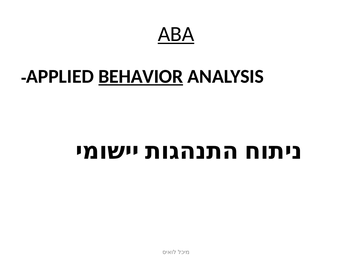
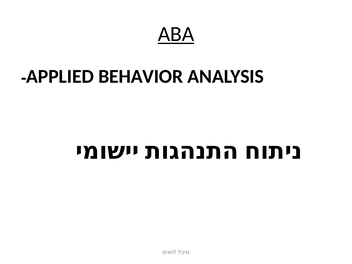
BEHAVIOR underline: present -> none
